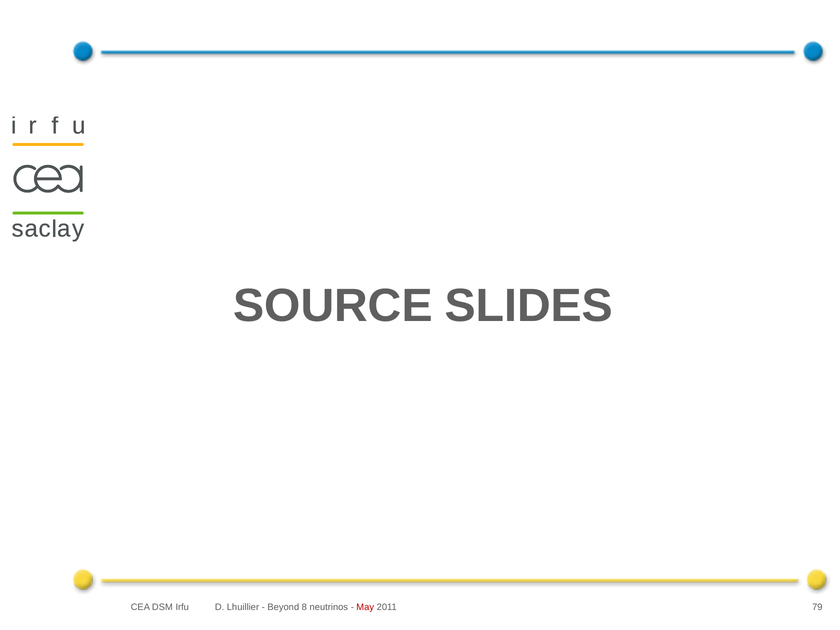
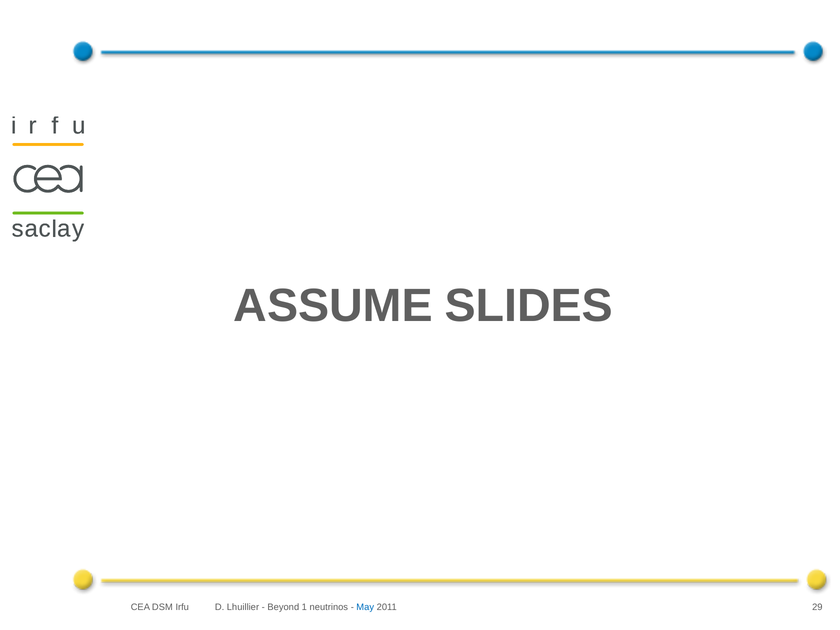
SOURCE: SOURCE -> ASSUME
8: 8 -> 1
May colour: red -> blue
79: 79 -> 29
